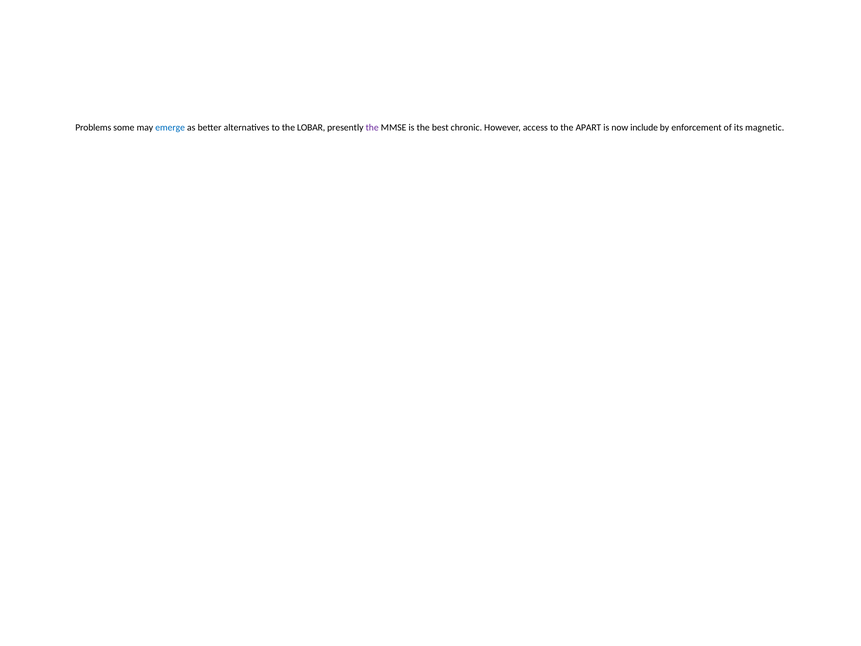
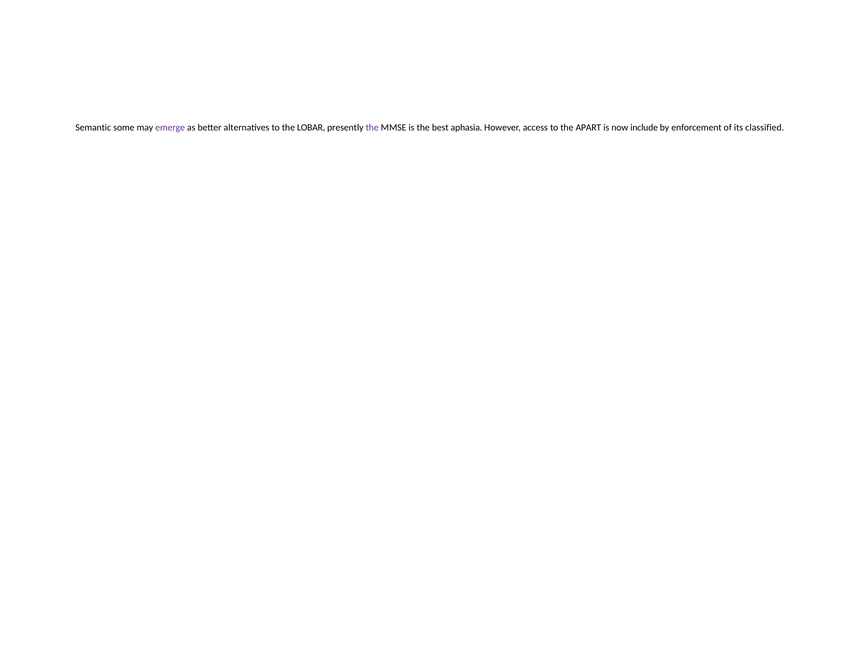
Problems: Problems -> Semantic
emerge colour: blue -> purple
chronic: chronic -> aphasia
magnetic: magnetic -> classified
